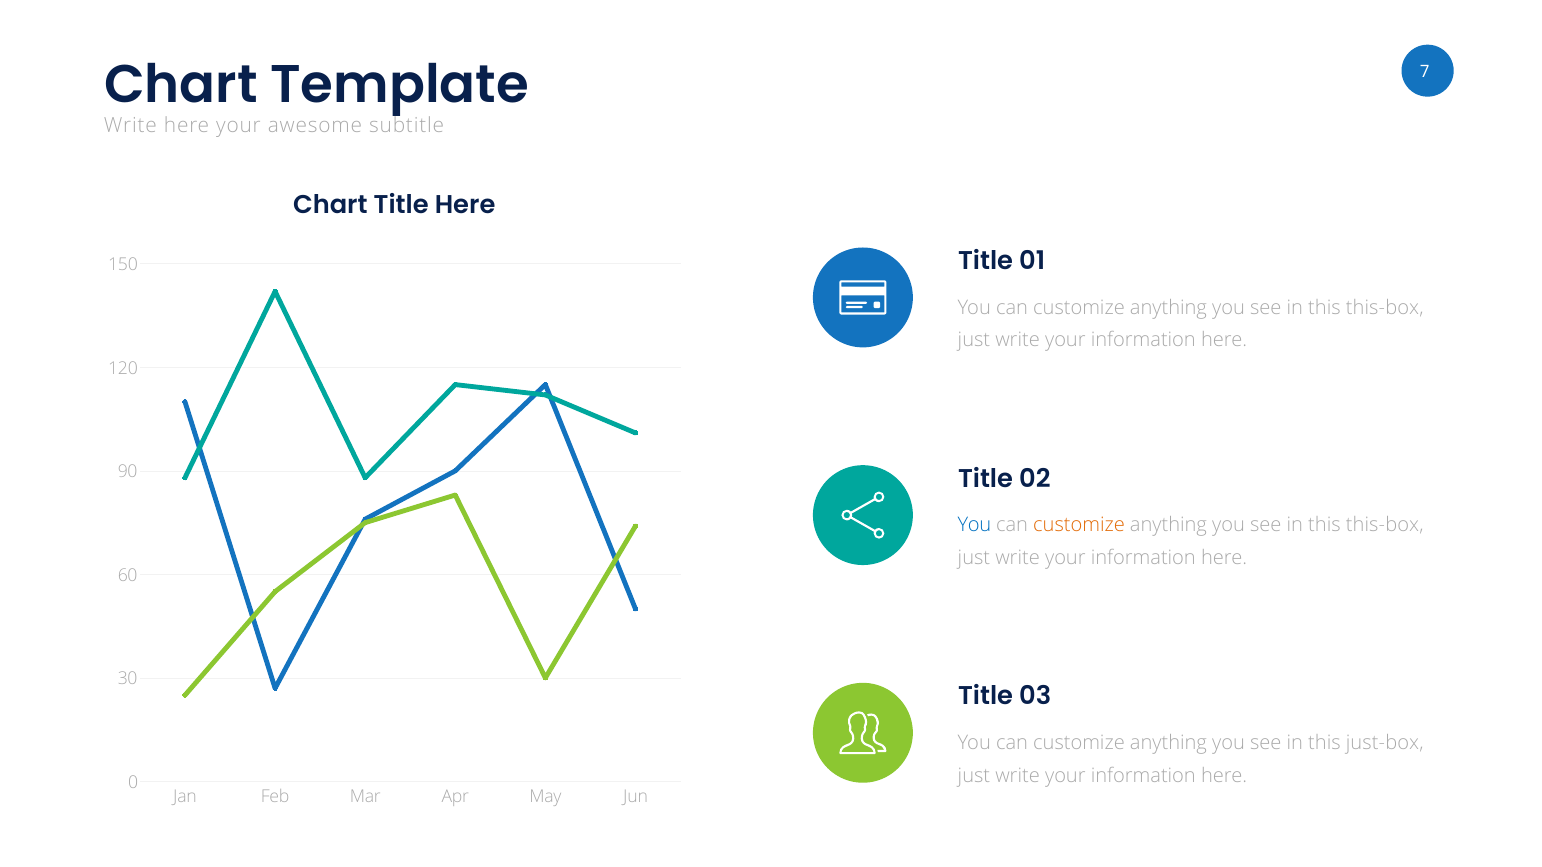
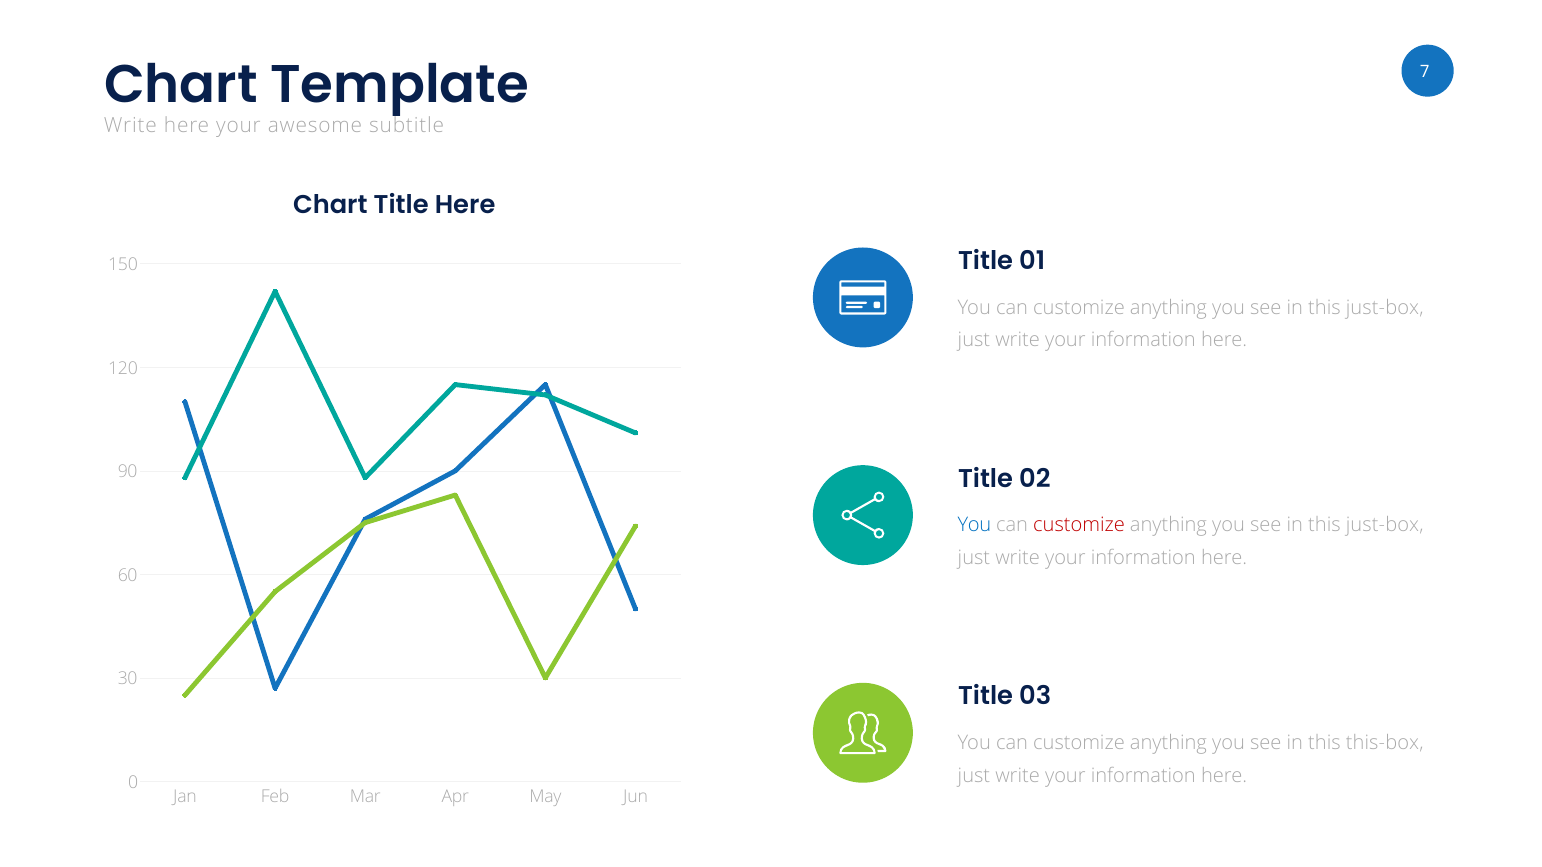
this-box at (1385, 308): this-box -> just-box
customize at (1079, 525) colour: orange -> red
this-box at (1385, 525): this-box -> just-box
just-box: just-box -> this-box
